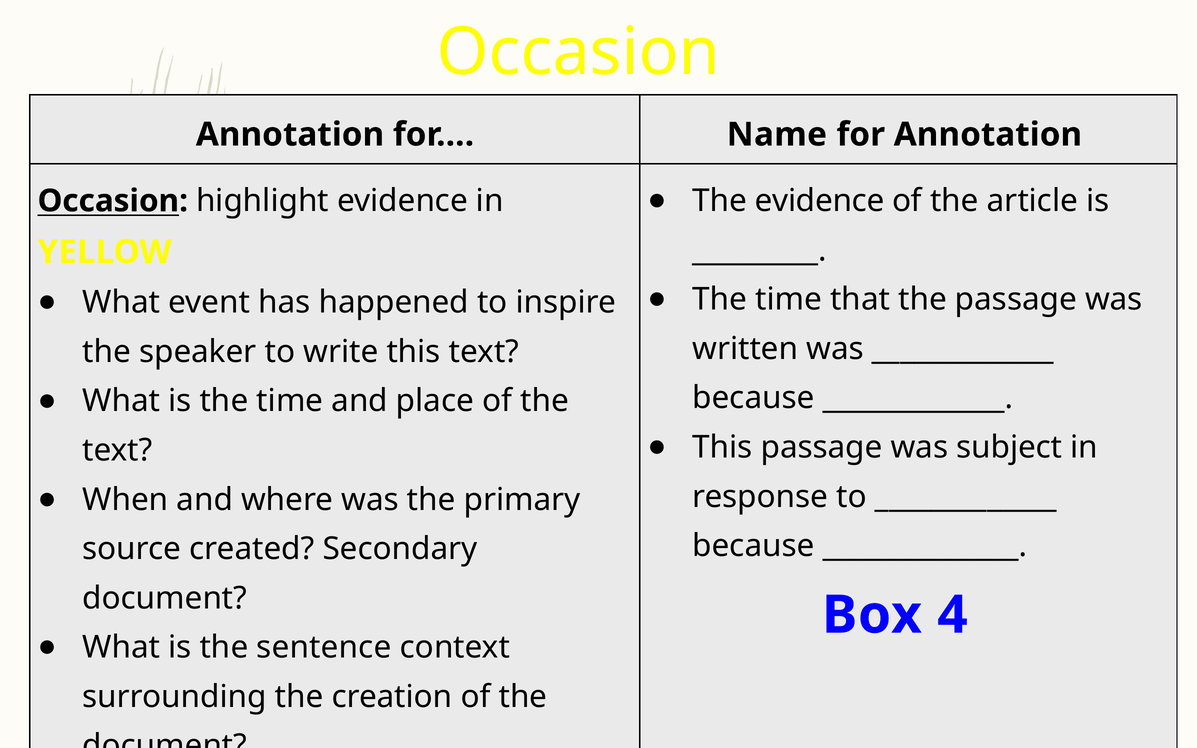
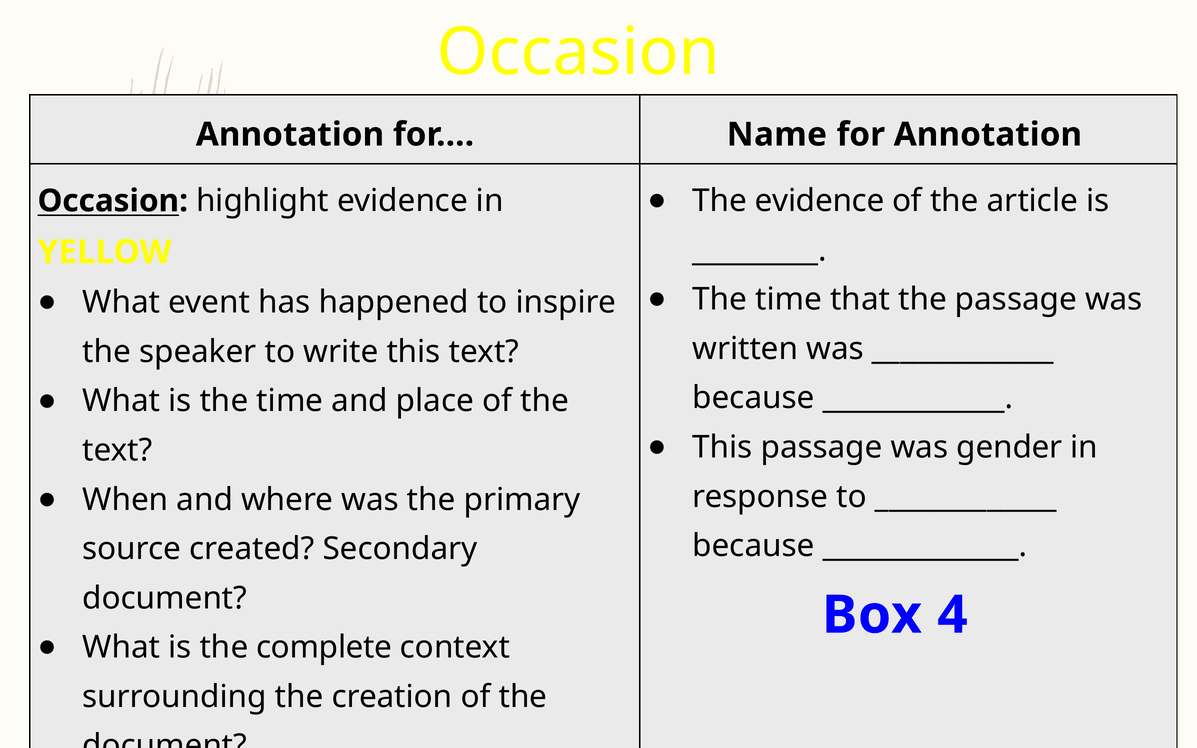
subject: subject -> gender
sentence: sentence -> complete
